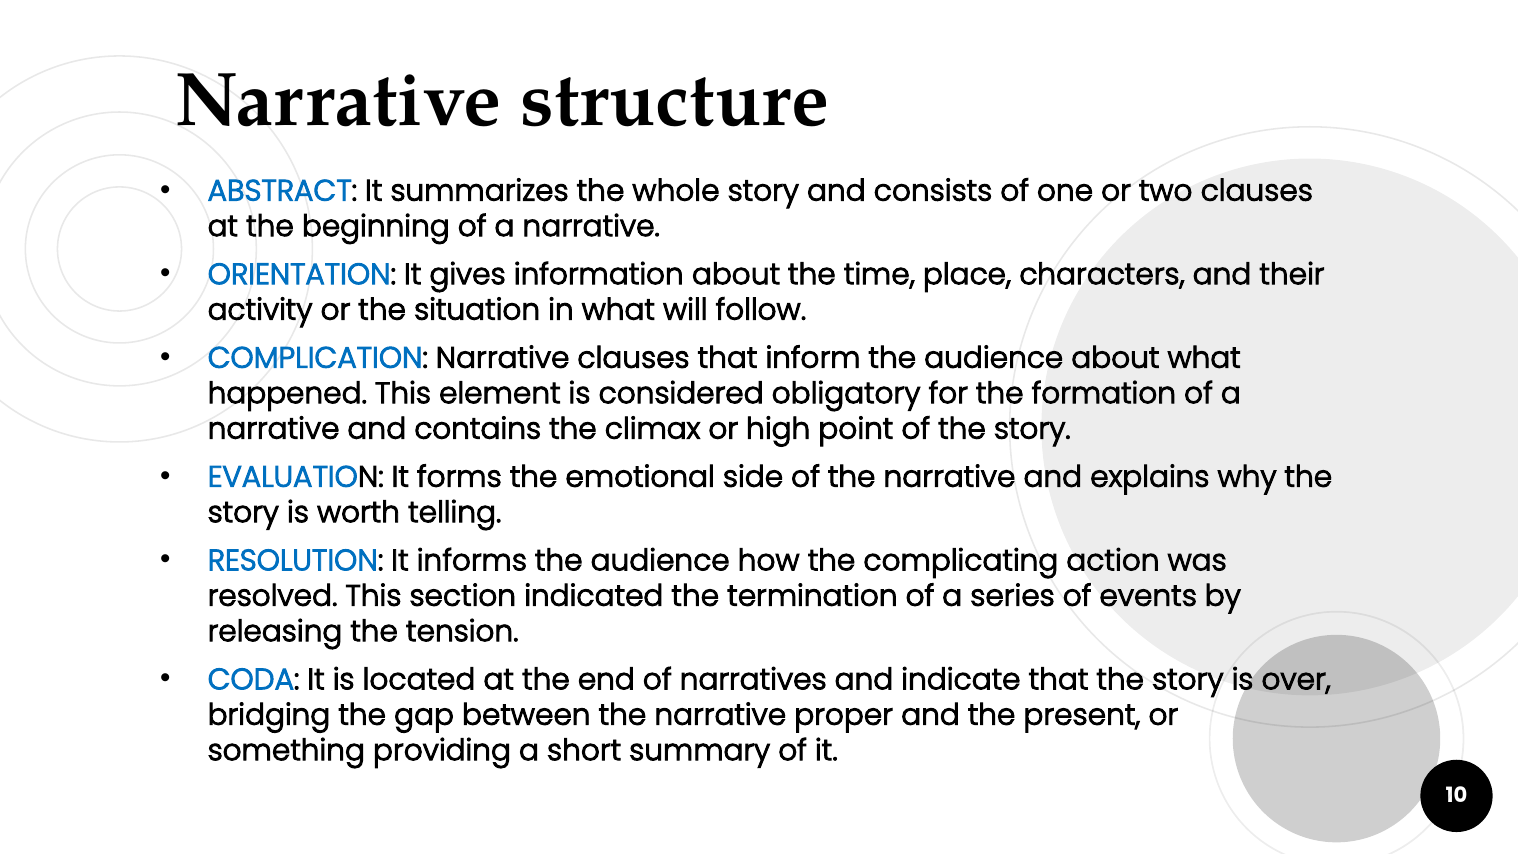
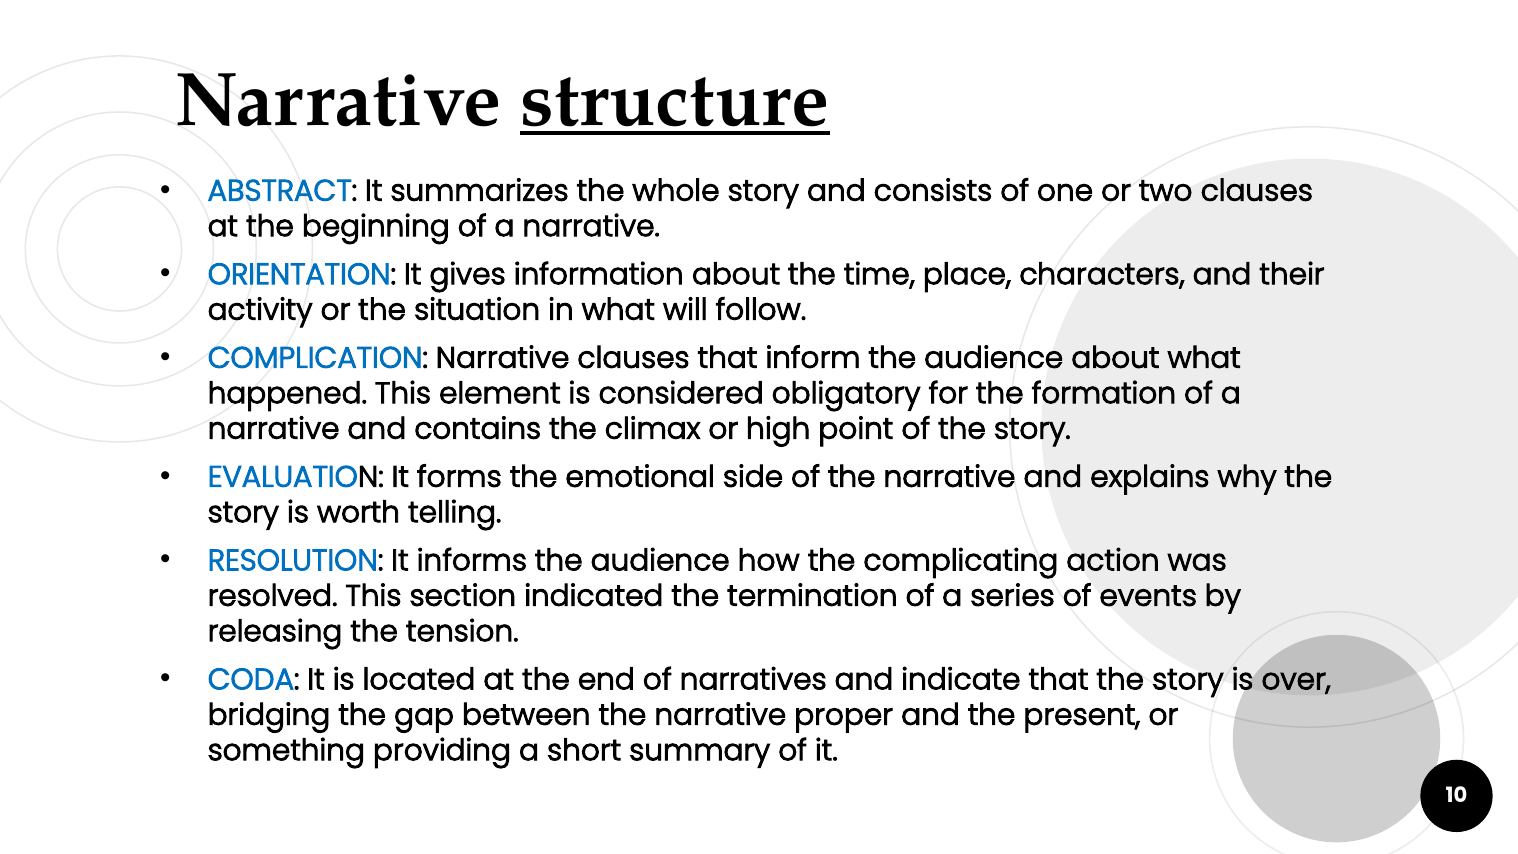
structure underline: none -> present
